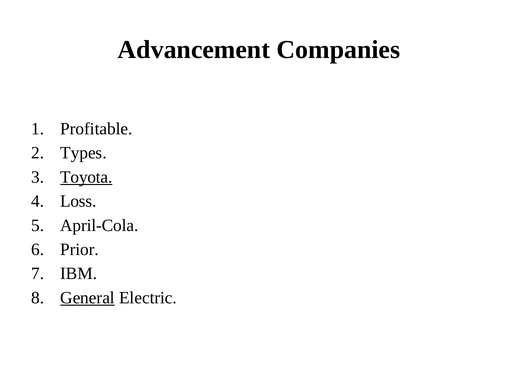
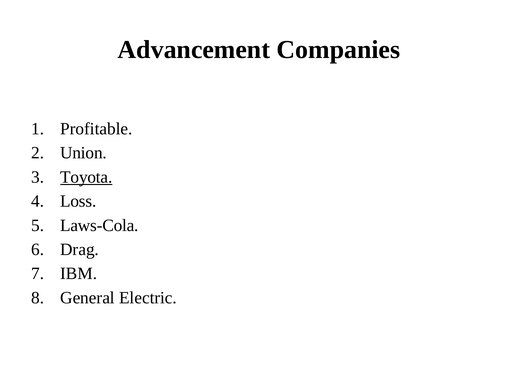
Types: Types -> Union
April-Cola: April-Cola -> Laws-Cola
Prior: Prior -> Drag
General underline: present -> none
